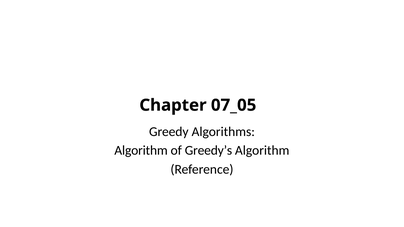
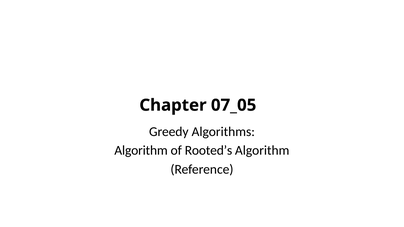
Greedy’s: Greedy’s -> Rooted’s
